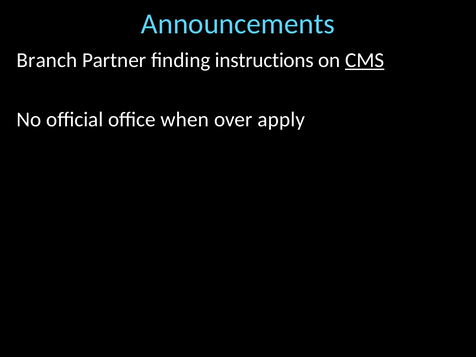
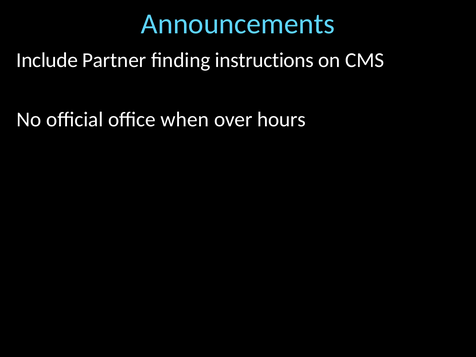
Branch: Branch -> Include
CMS underline: present -> none
apply: apply -> hours
